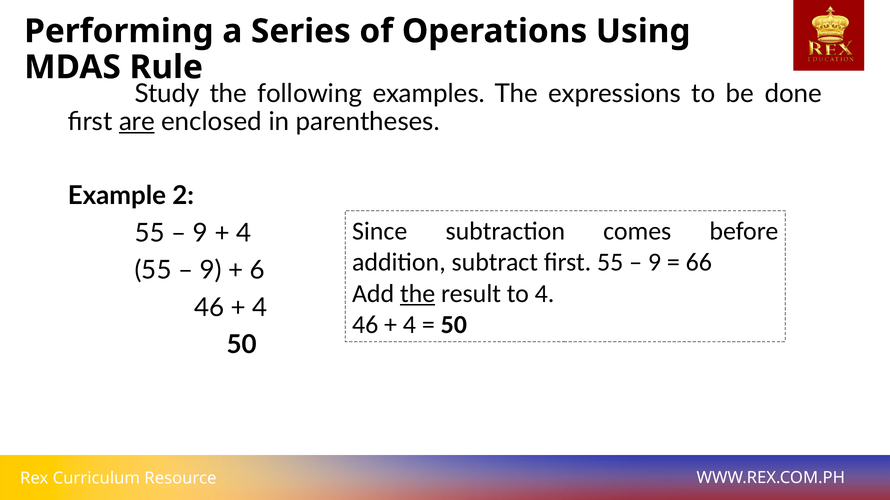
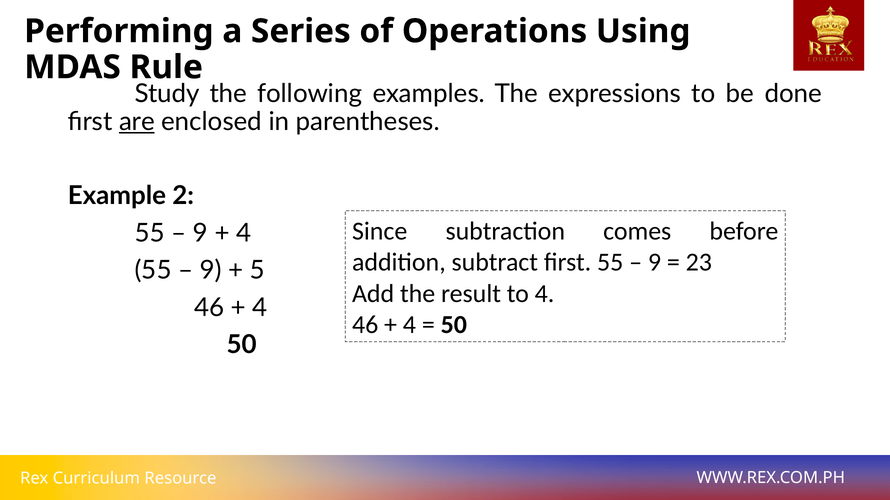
66: 66 -> 23
6: 6 -> 5
the at (418, 294) underline: present -> none
